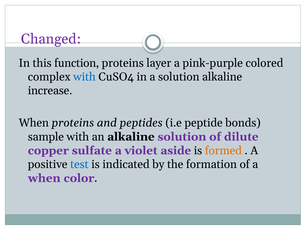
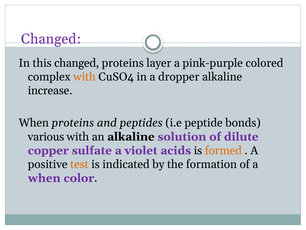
this function: function -> changed
with at (85, 77) colour: blue -> orange
a solution: solution -> dropper
sample: sample -> various
aside: aside -> acids
test colour: blue -> orange
